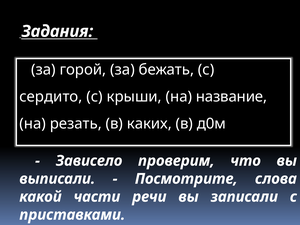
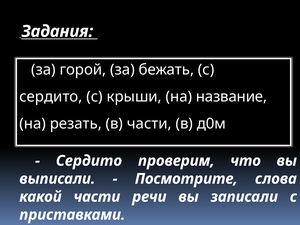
в каких: каких -> части
Зависело at (89, 161): Зависело -> Сердито
